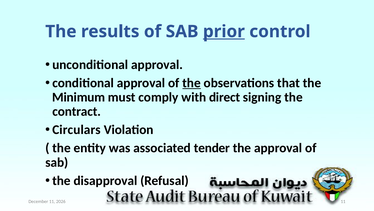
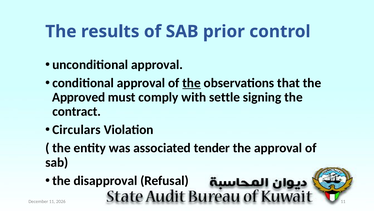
prior underline: present -> none
Minimum: Minimum -> Approved
direct: direct -> settle
